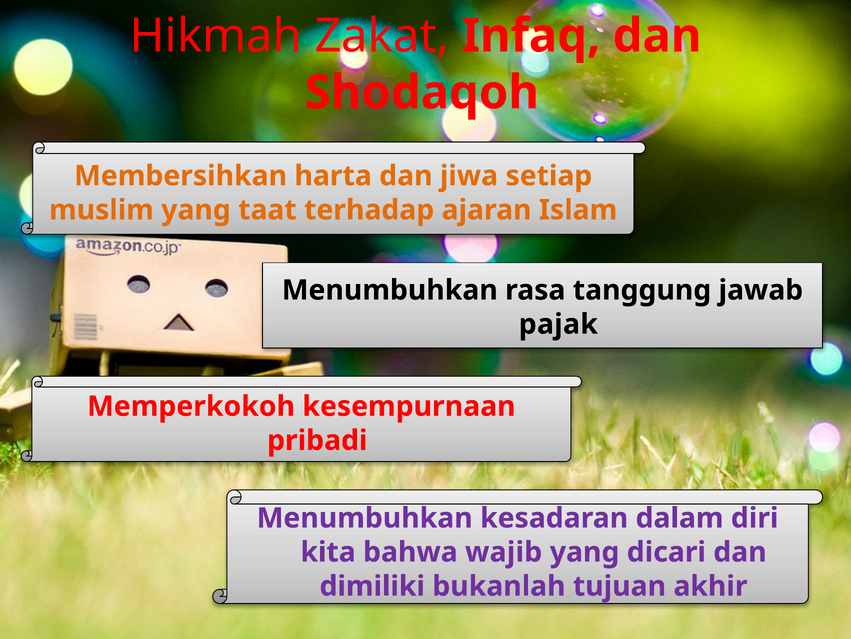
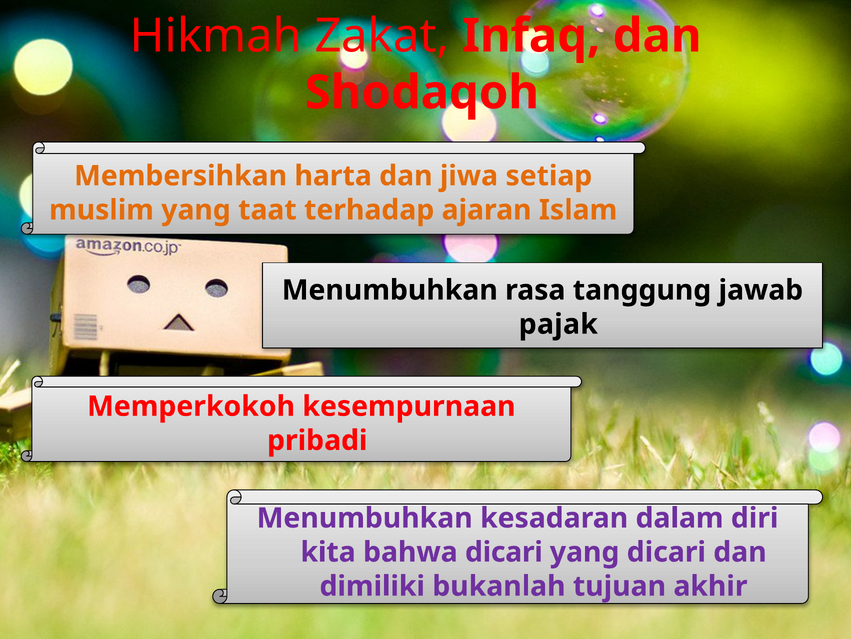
bahwa wajib: wajib -> dicari
